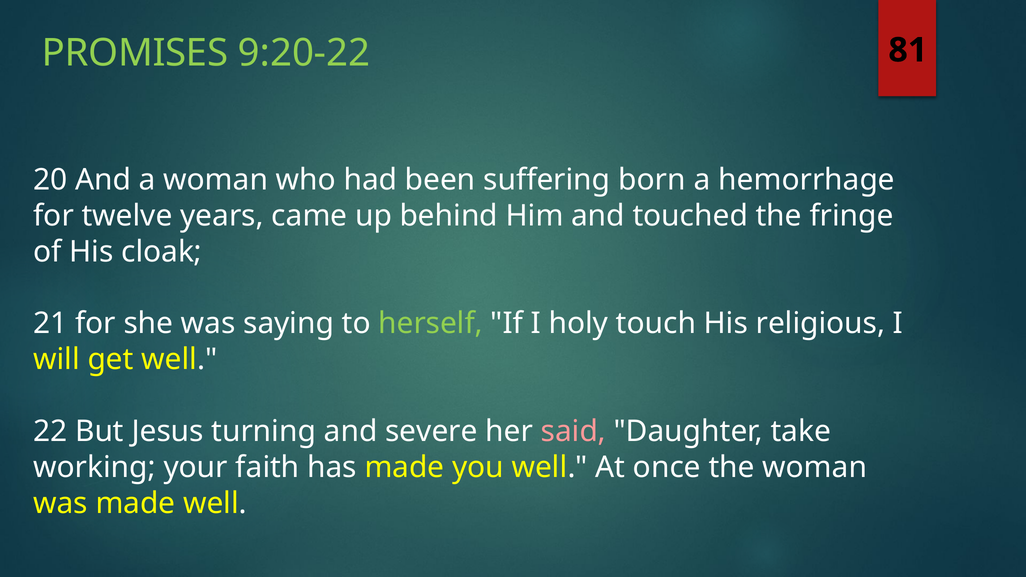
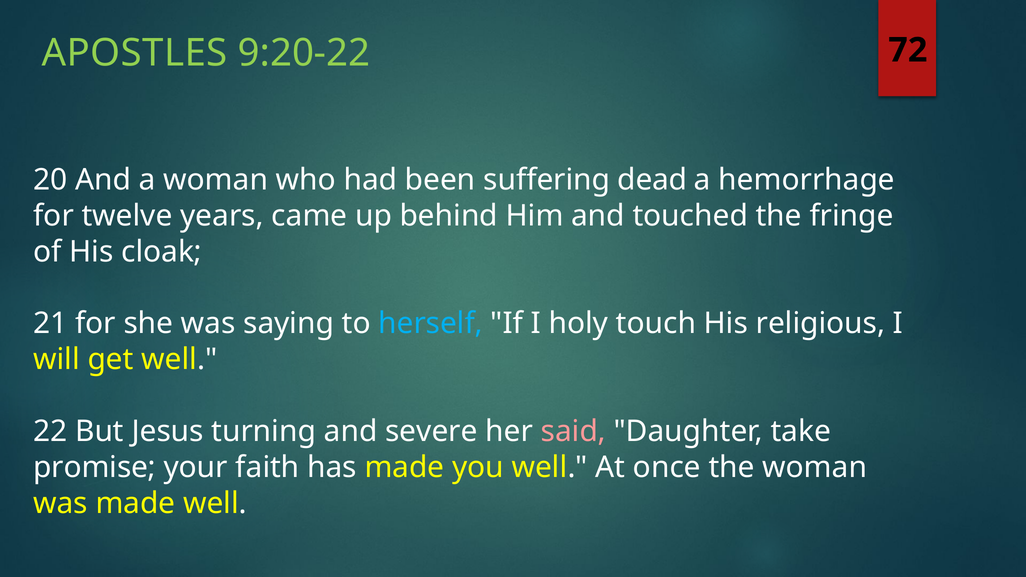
PROMISES: PROMISES -> APOSTLES
81: 81 -> 72
born: born -> dead
herself colour: light green -> light blue
working: working -> promise
